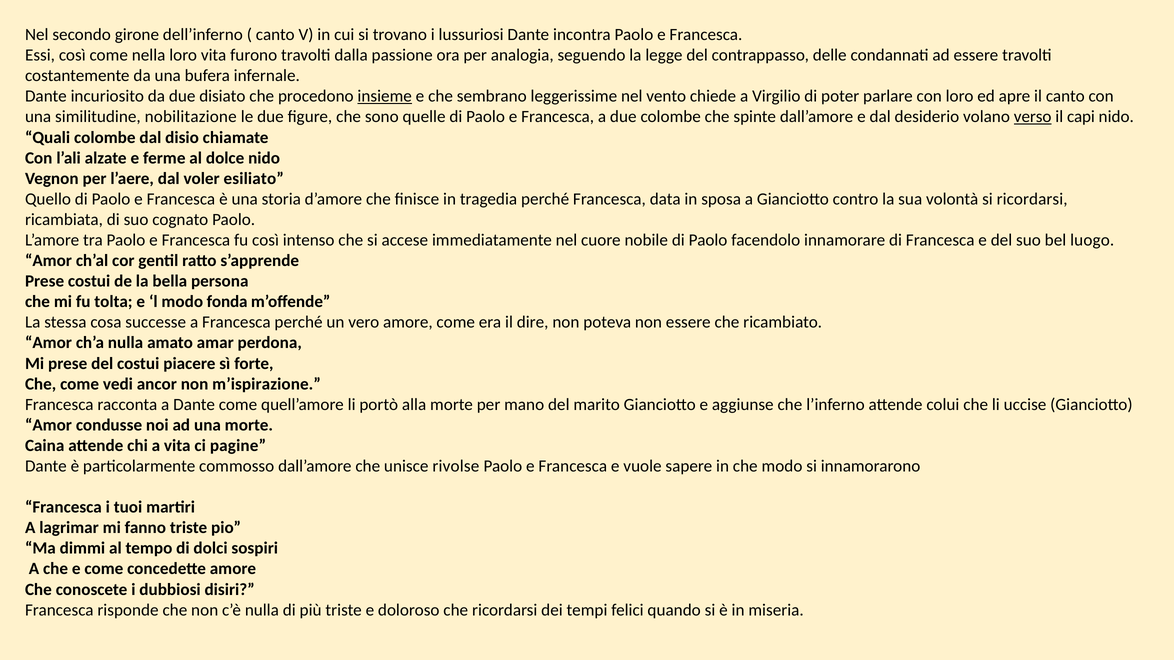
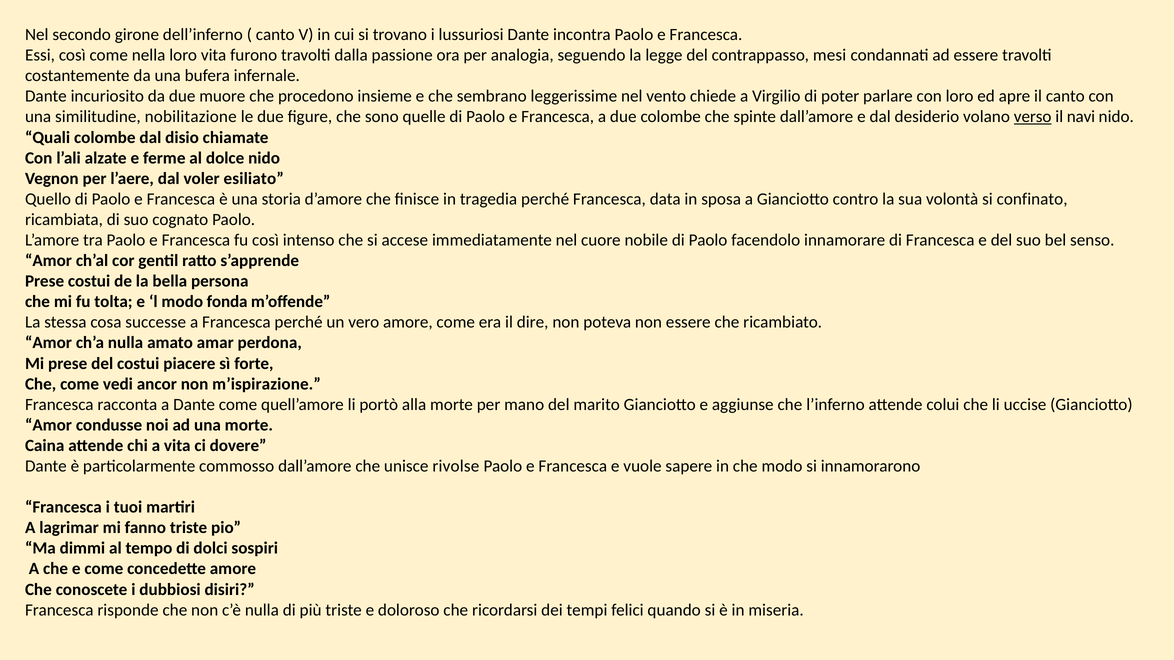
delle: delle -> mesi
disiato: disiato -> muore
insieme underline: present -> none
capi: capi -> navi
si ricordarsi: ricordarsi -> confinato
luogo: luogo -> senso
pagine: pagine -> dovere
